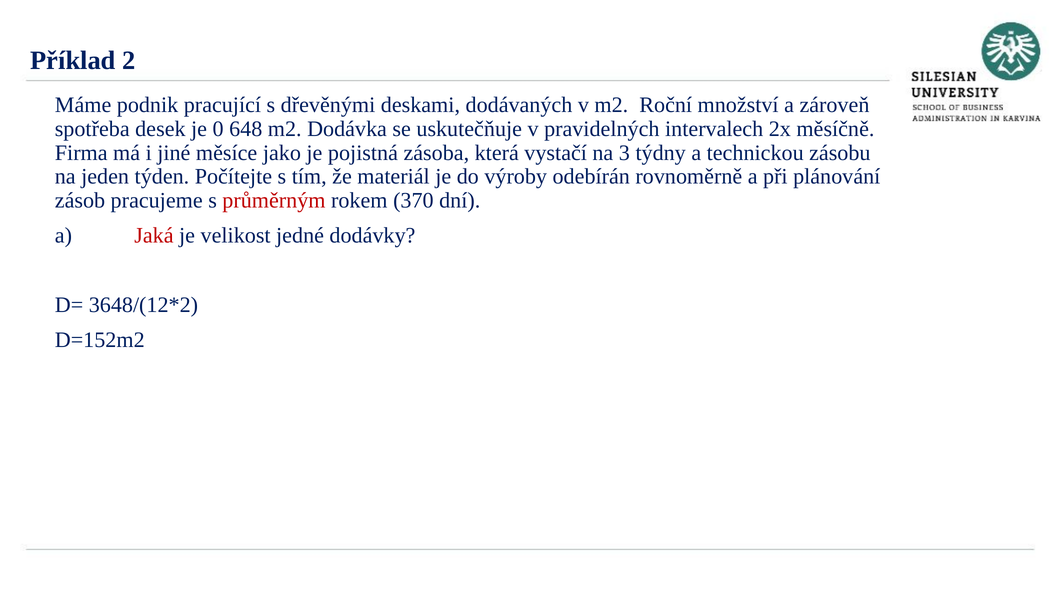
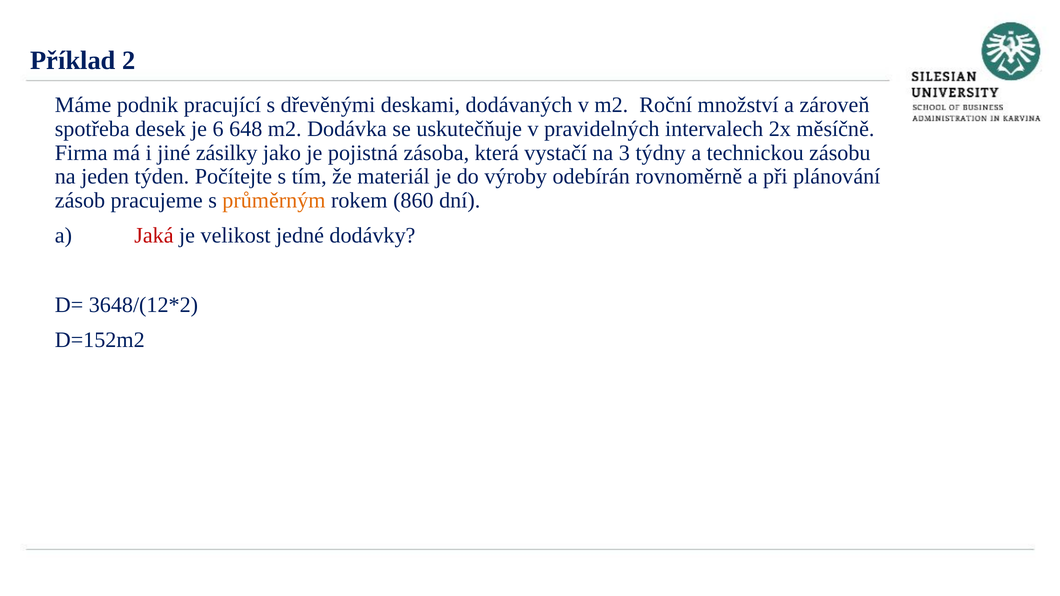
0: 0 -> 6
měsíce: měsíce -> zásilky
průměrným colour: red -> orange
370: 370 -> 860
